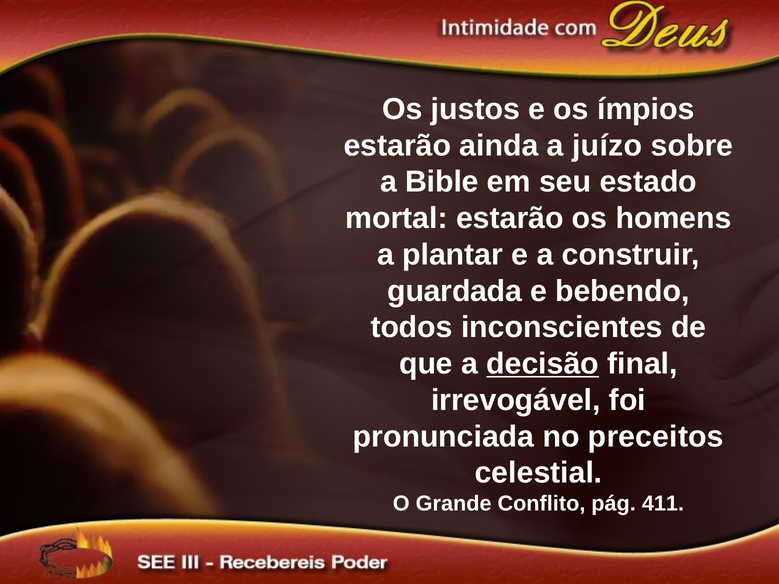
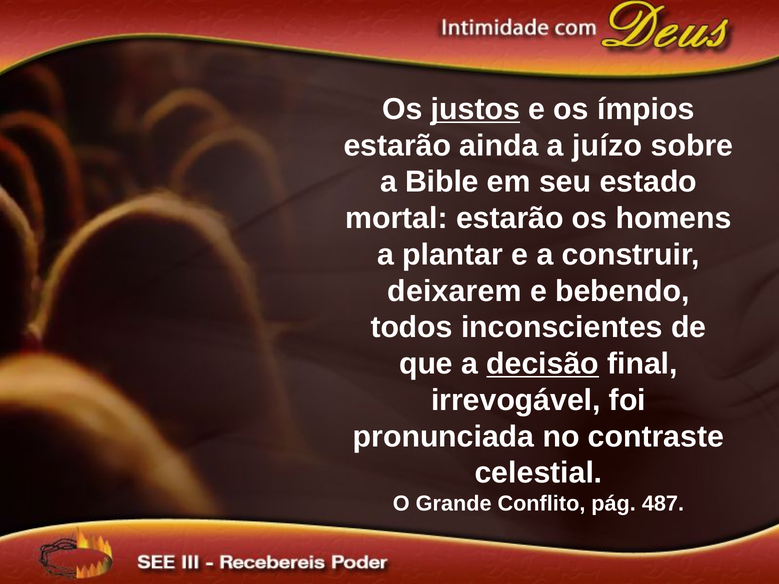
justos underline: none -> present
guardada: guardada -> deixarem
preceitos: preceitos -> contraste
411: 411 -> 487
